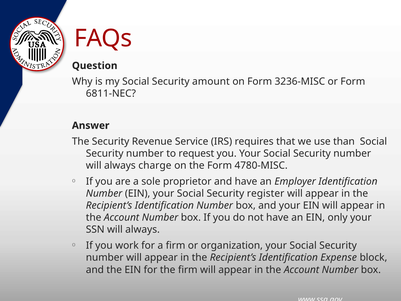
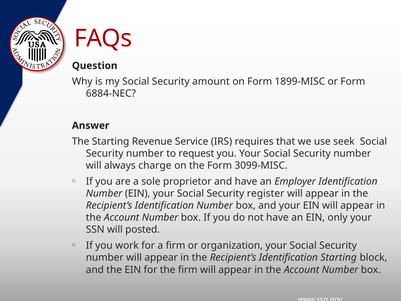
3236-MISC: 3236-MISC -> 1899-MISC
6811-NEC: 6811-NEC -> 6884-NEC
The Security: Security -> Starting
than: than -> seek
4780-MISC: 4780-MISC -> 3099-MISC
SSN will always: always -> posted
Identification Expense: Expense -> Starting
